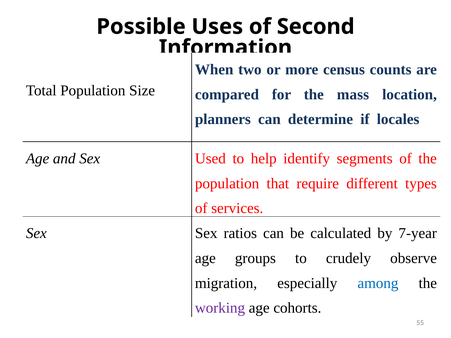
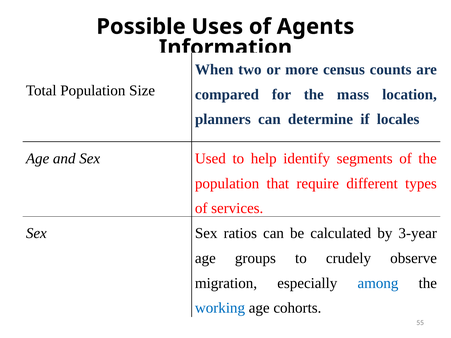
Second: Second -> Agents
7-year: 7-year -> 3-year
working colour: purple -> blue
